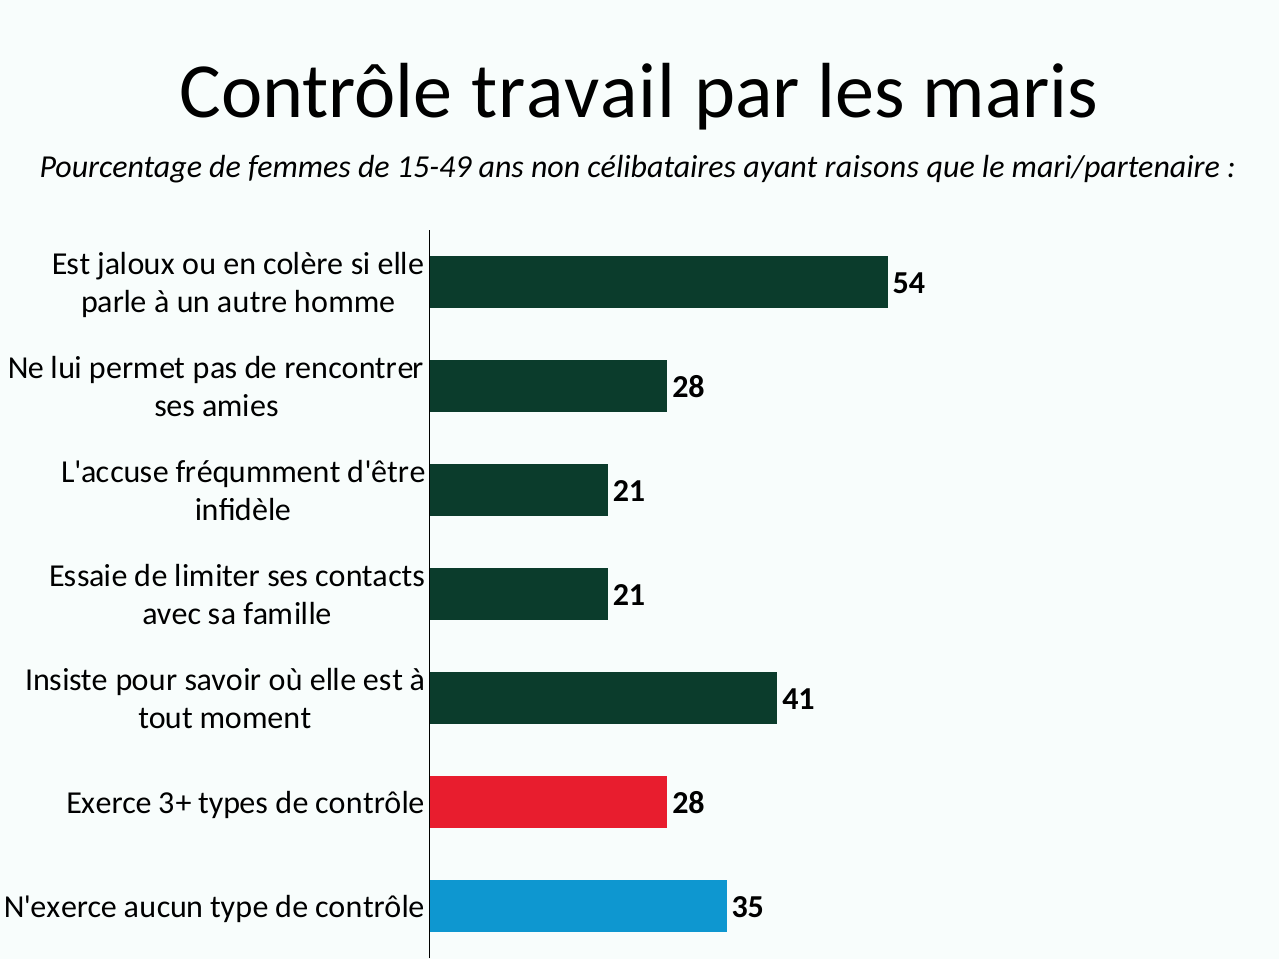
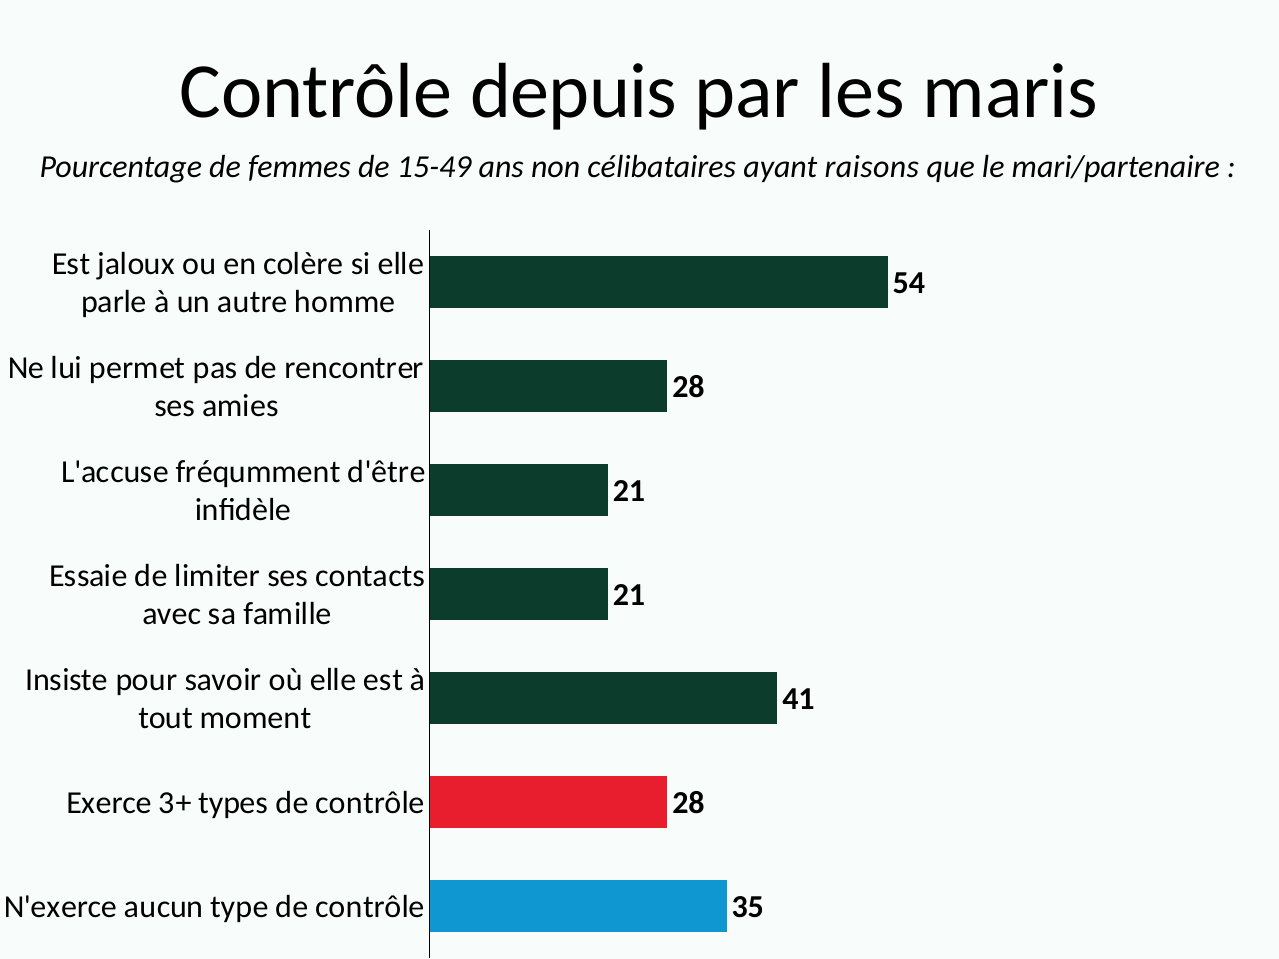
travail: travail -> depuis
